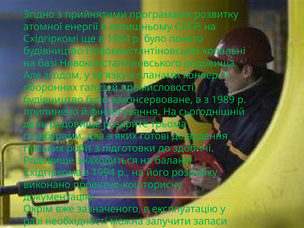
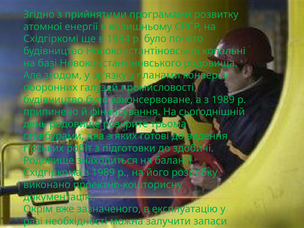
Східгіркома з 1994: 1994 -> 1989
